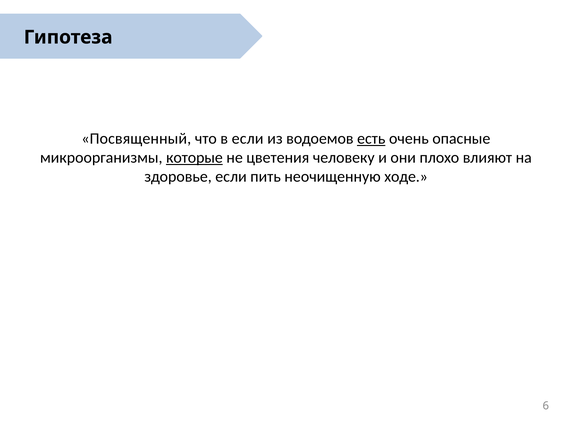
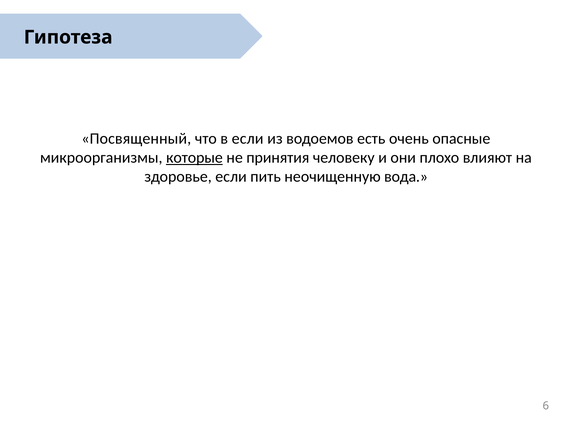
есть underline: present -> none
цветения: цветения -> принятия
ходе: ходе -> вода
